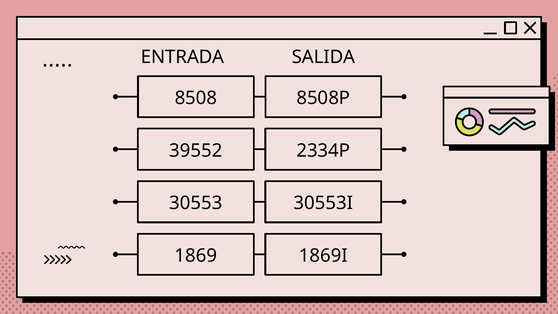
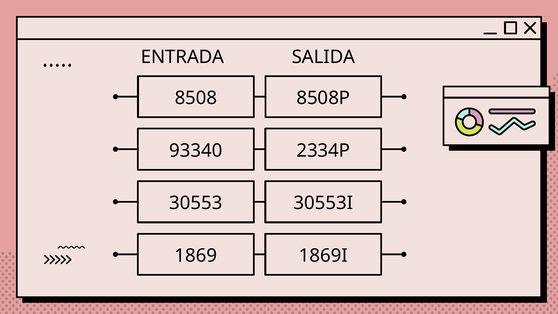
39552: 39552 -> 93340
